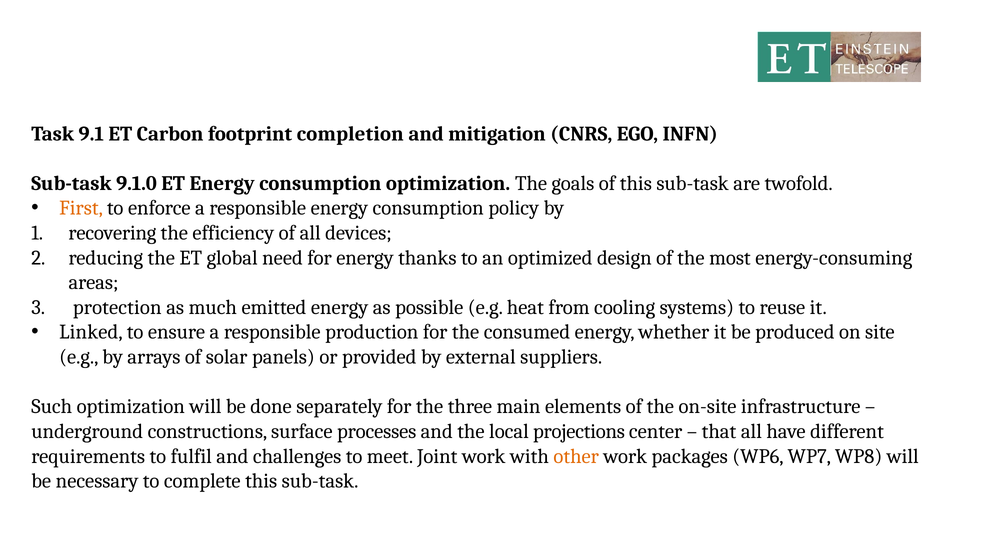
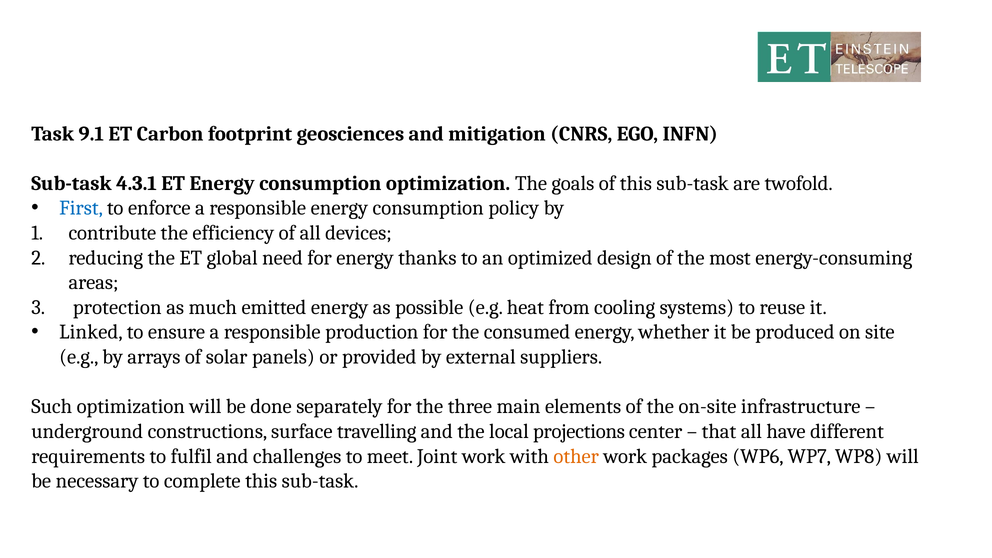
completion: completion -> geosciences
9.1.0: 9.1.0 -> 4.3.1
First colour: orange -> blue
recovering: recovering -> contribute
processes: processes -> travelling
